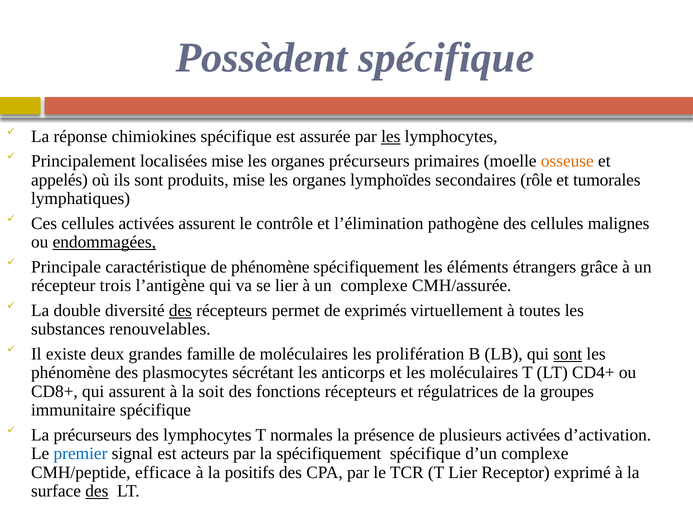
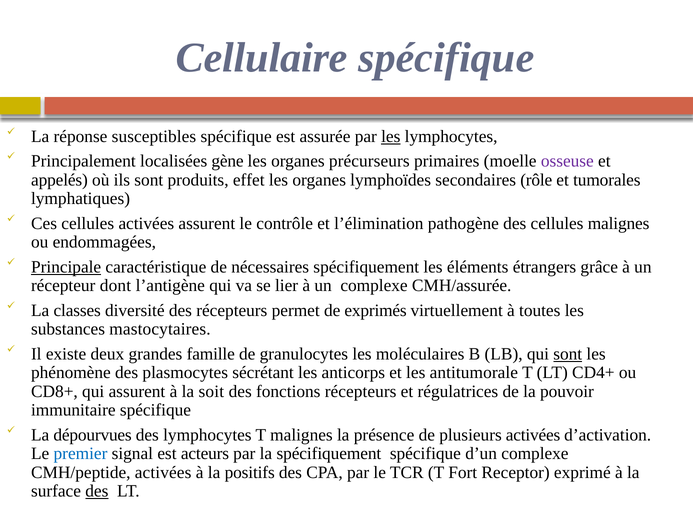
Possèdent: Possèdent -> Cellulaire
chimiokines: chimiokines -> susceptibles
localisées mise: mise -> gène
osseuse colour: orange -> purple
produits mise: mise -> effet
endommagées underline: present -> none
Principale underline: none -> present
de phénomène: phénomène -> nécessaires
trois: trois -> dont
double: double -> classes
des at (180, 310) underline: present -> none
renouvelables: renouvelables -> mastocytaires
de moléculaires: moléculaires -> granulocytes
prolifération: prolifération -> moléculaires
les moléculaires: moléculaires -> antitumorale
groupes: groupes -> pouvoir
La précurseurs: précurseurs -> dépourvues
T normales: normales -> malignes
CMH/peptide efficace: efficace -> activées
T Lier: Lier -> Fort
